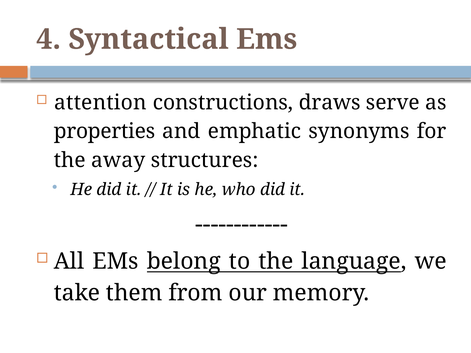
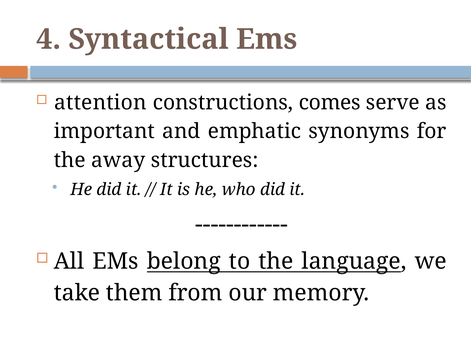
draws: draws -> comes
properties: properties -> important
